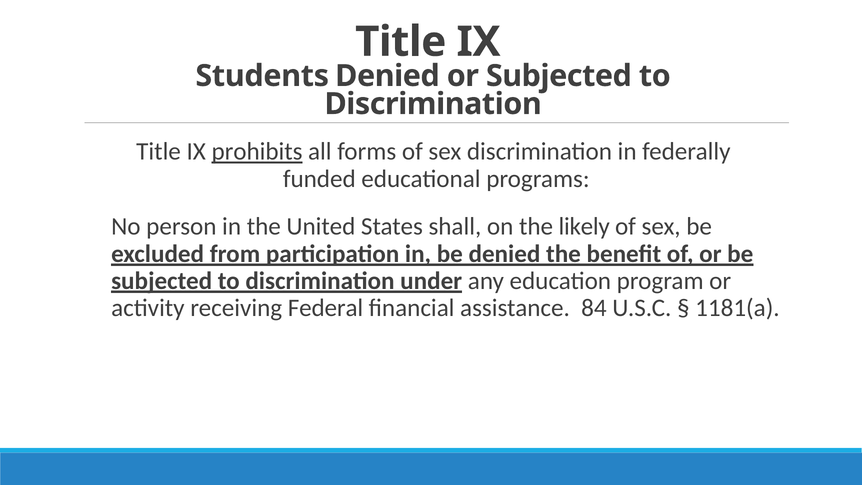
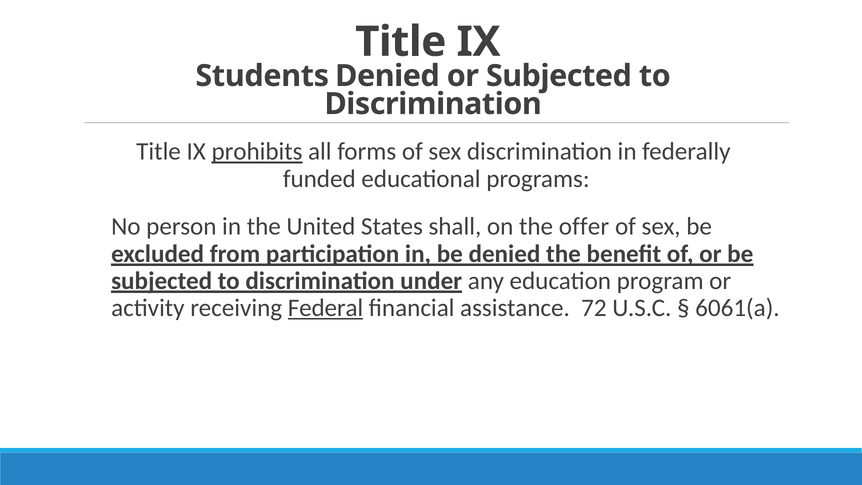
likely: likely -> offer
Federal underline: none -> present
84: 84 -> 72
1181(a: 1181(a -> 6061(a
